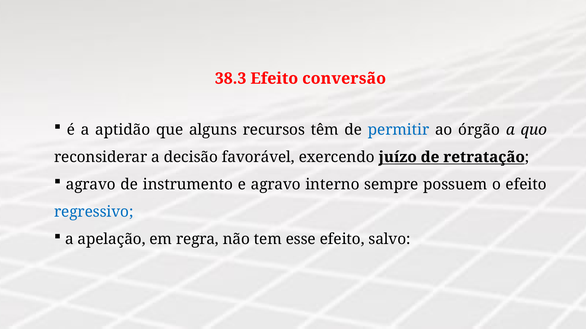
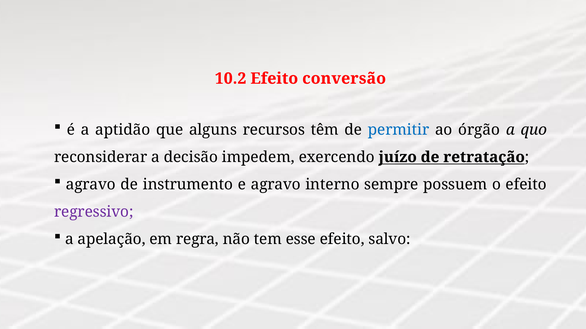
38.3: 38.3 -> 10.2
favorável: favorável -> impedem
regressivo colour: blue -> purple
